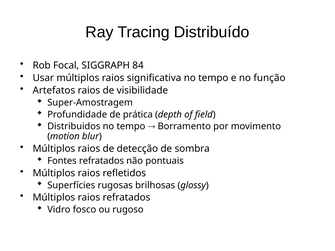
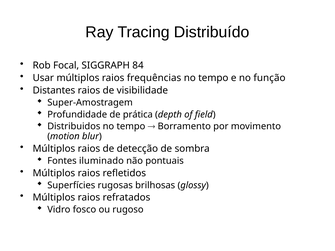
significativa: significativa -> frequências
Artefatos: Artefatos -> Distantes
Fontes refratados: refratados -> iluminado
